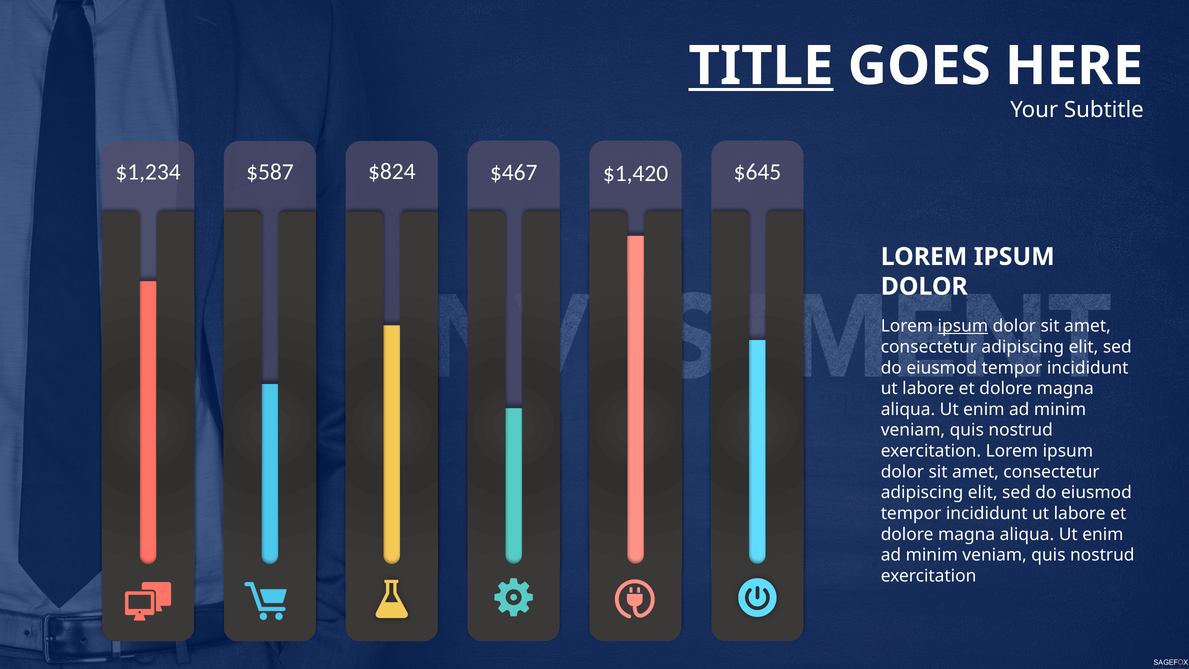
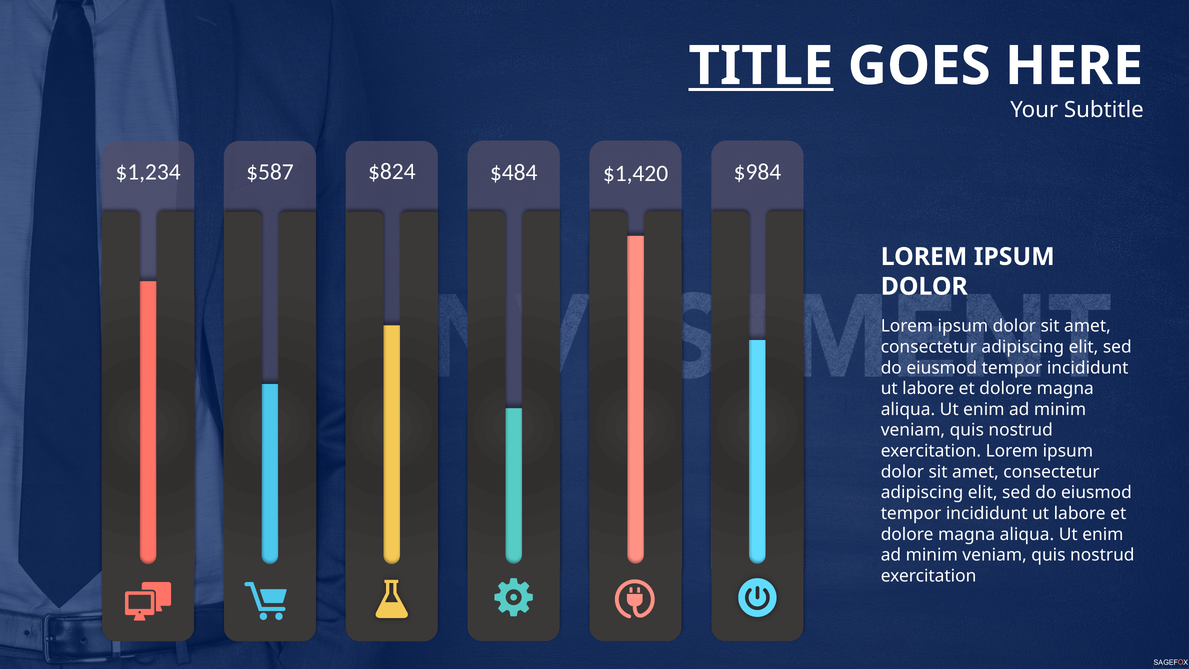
$467: $467 -> $484
$645: $645 -> $984
ipsum at (963, 326) underline: present -> none
